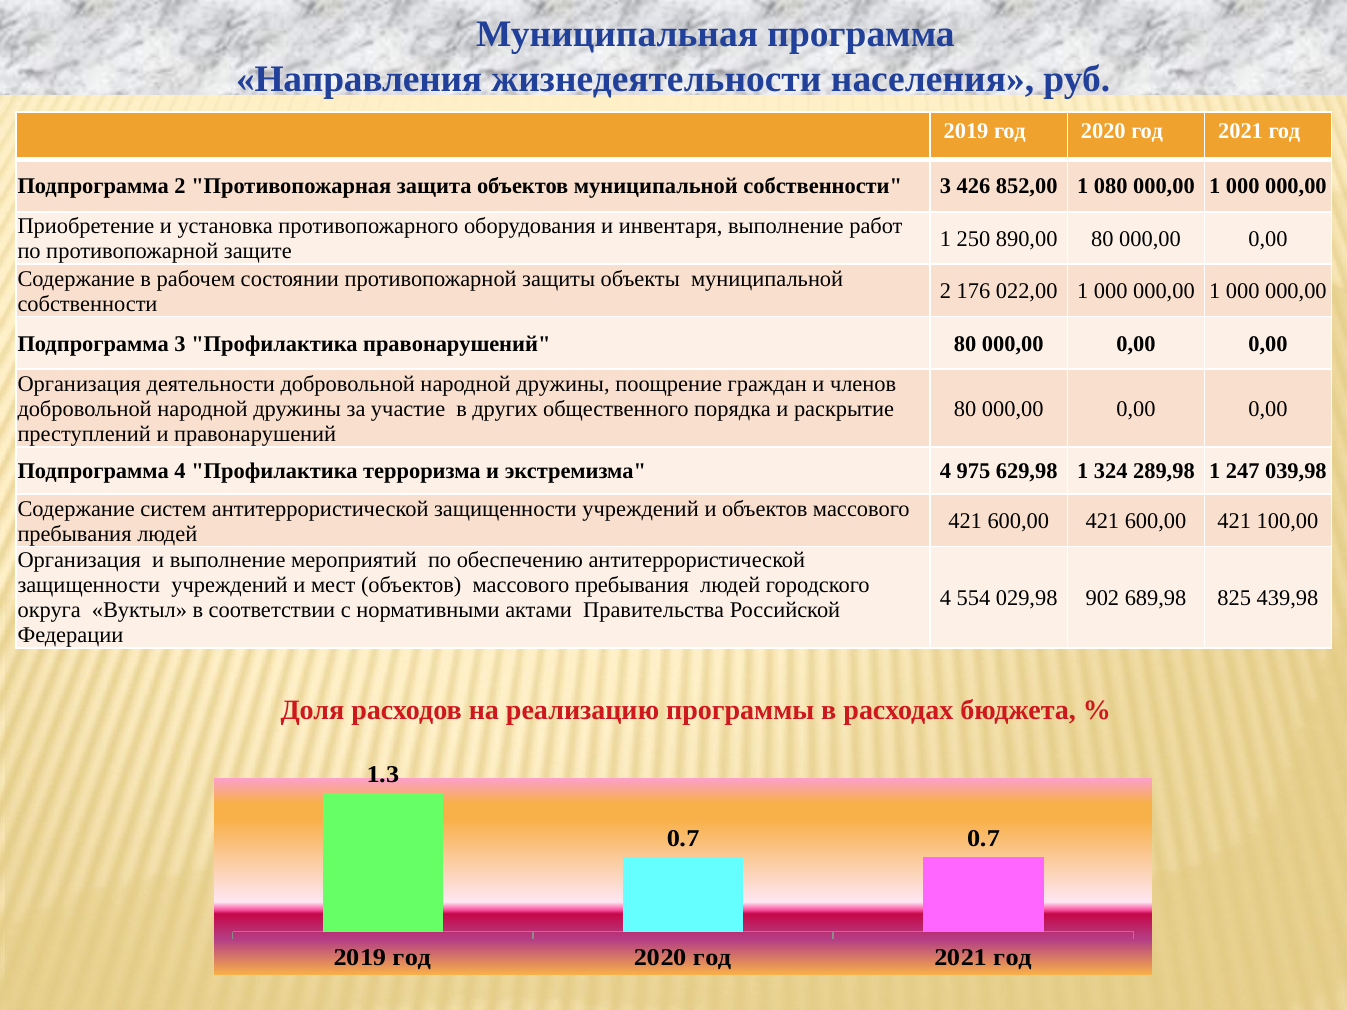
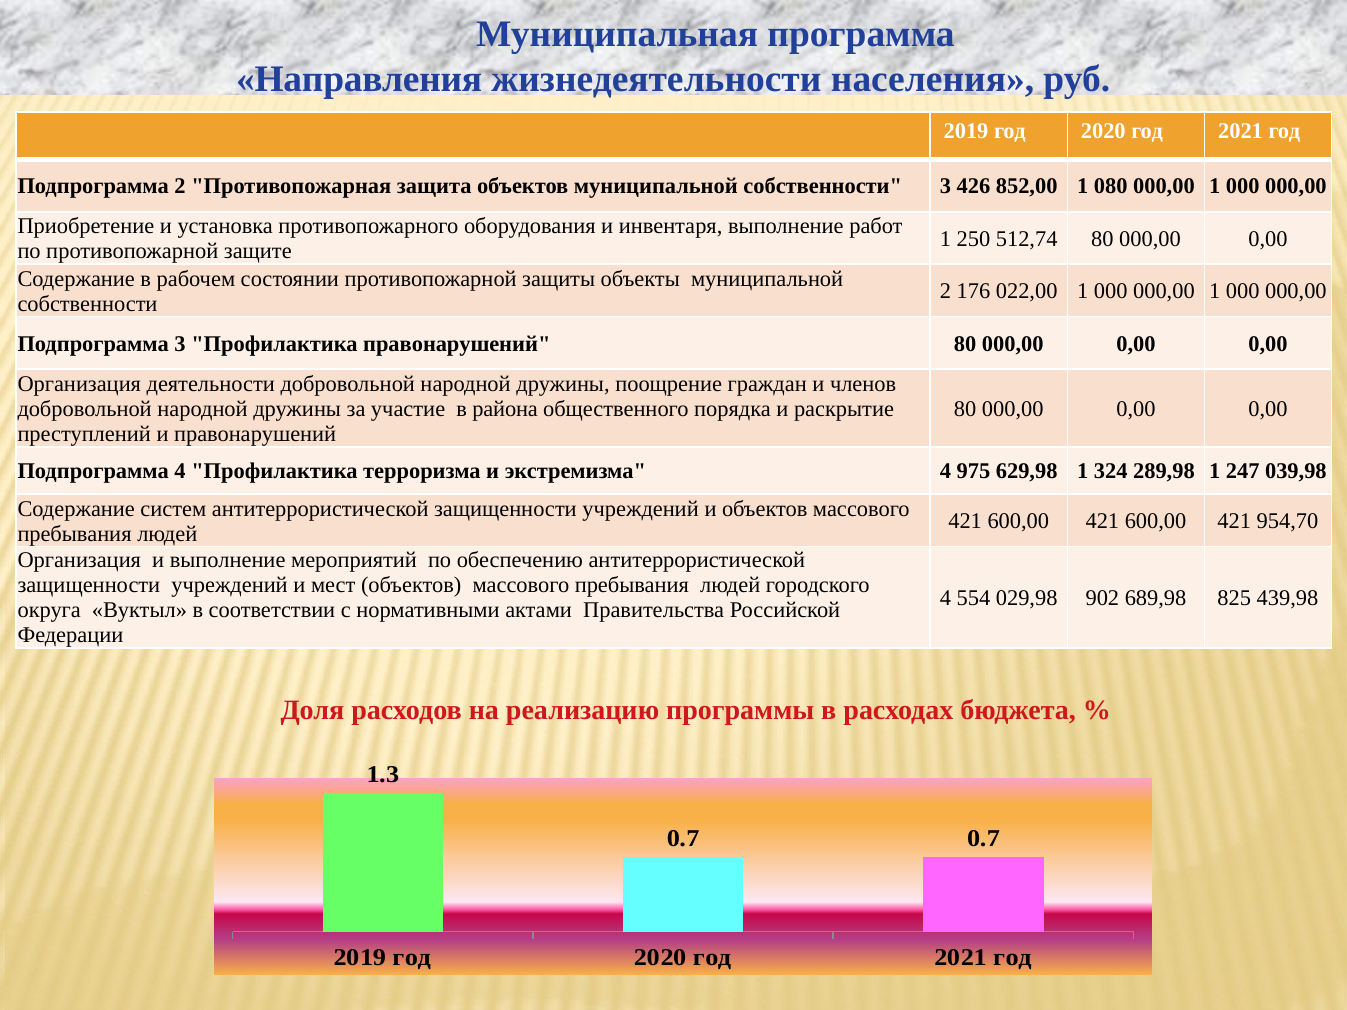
890,00: 890,00 -> 512,74
других: других -> района
100,00: 100,00 -> 954,70
